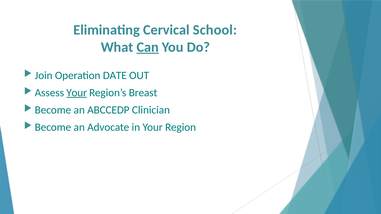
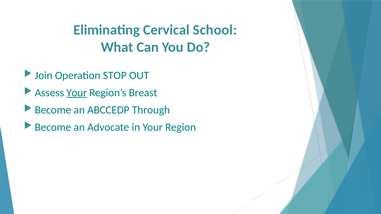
Can underline: present -> none
DATE: DATE -> STOP
Clinician: Clinician -> Through
